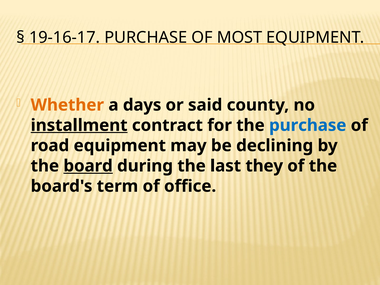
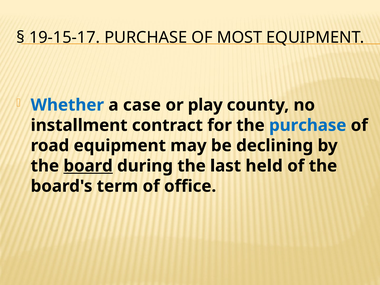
19-16-17: 19-16-17 -> 19-15-17
Whether colour: orange -> blue
days: days -> case
said: said -> play
installment underline: present -> none
they: they -> held
